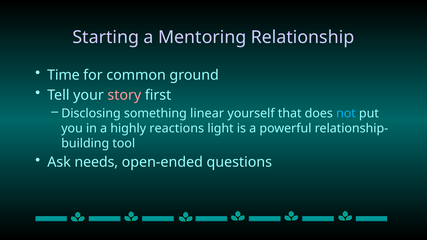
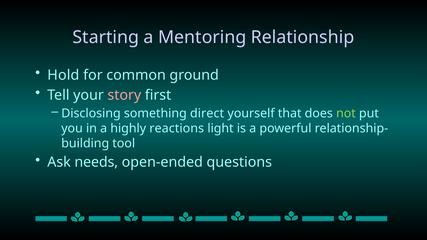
Time: Time -> Hold
linear: linear -> direct
not colour: light blue -> light green
